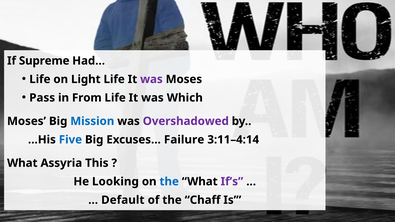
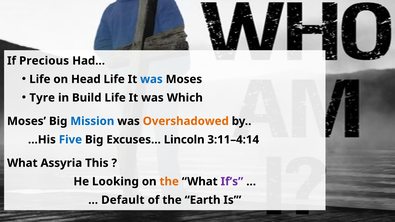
Supreme: Supreme -> Precious
Light: Light -> Head
was at (151, 79) colour: purple -> blue
Pass: Pass -> Tyre
From: From -> Build
Overshadowed colour: purple -> orange
Failure: Failure -> Lincoln
the at (169, 182) colour: blue -> orange
Chaff: Chaff -> Earth
